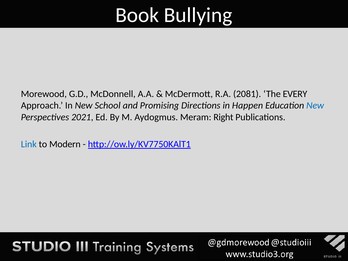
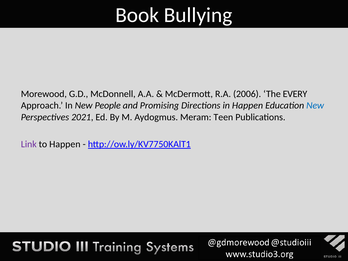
2081: 2081 -> 2006
School: School -> People
Right: Right -> Teen
Link colour: blue -> purple
to Modern: Modern -> Happen
